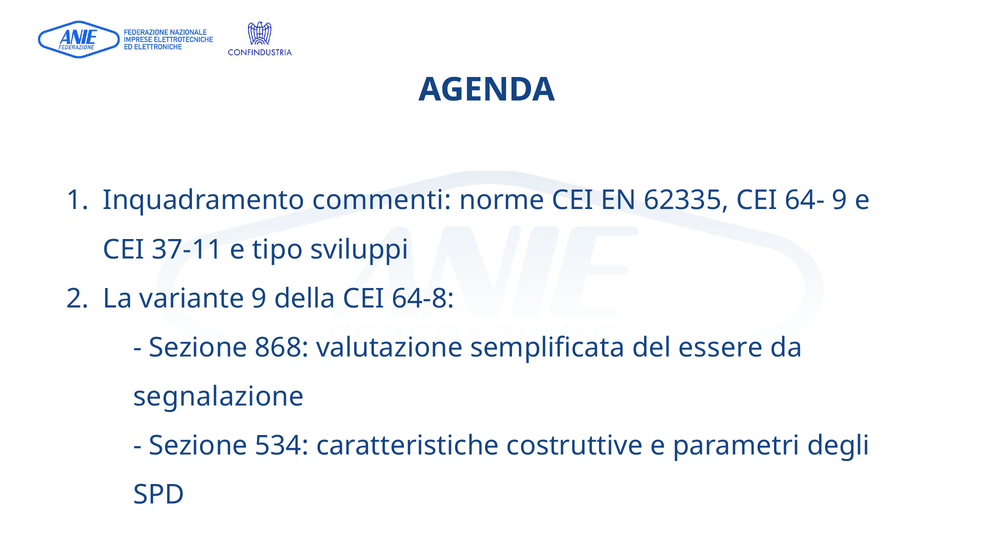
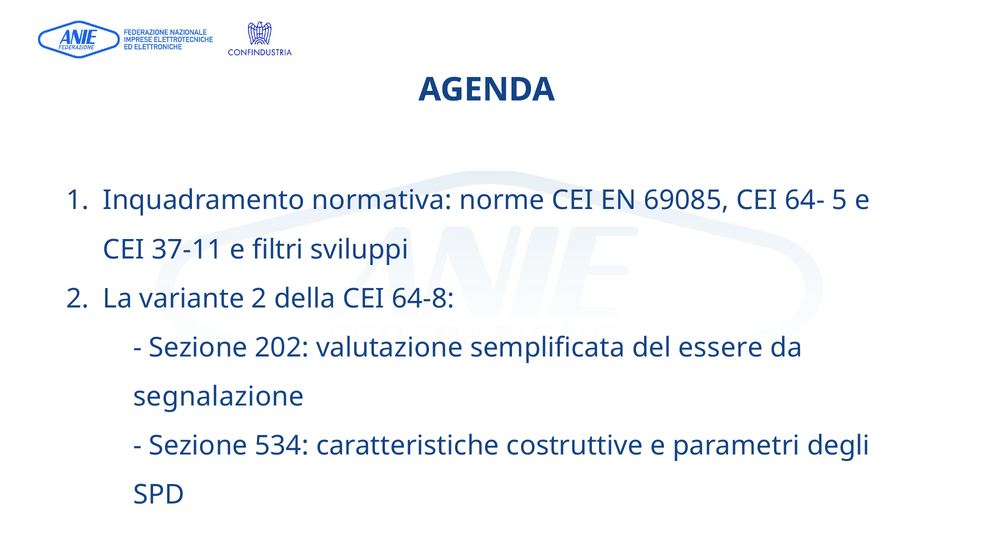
commenti: commenti -> normativa
62335: 62335 -> 69085
64- 9: 9 -> 5
tipo: tipo -> filtri
variante 9: 9 -> 2
868: 868 -> 202
